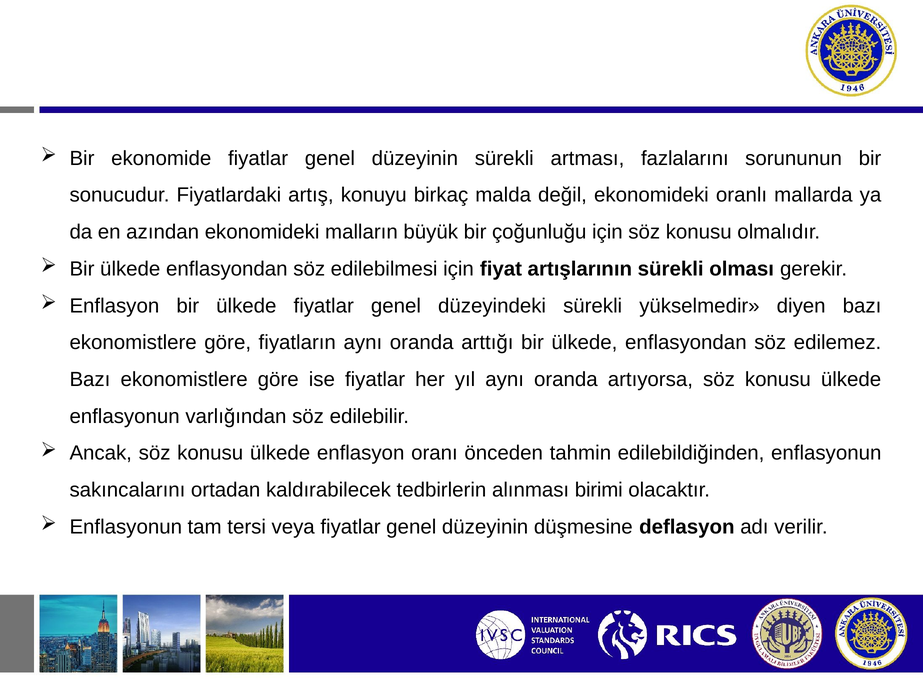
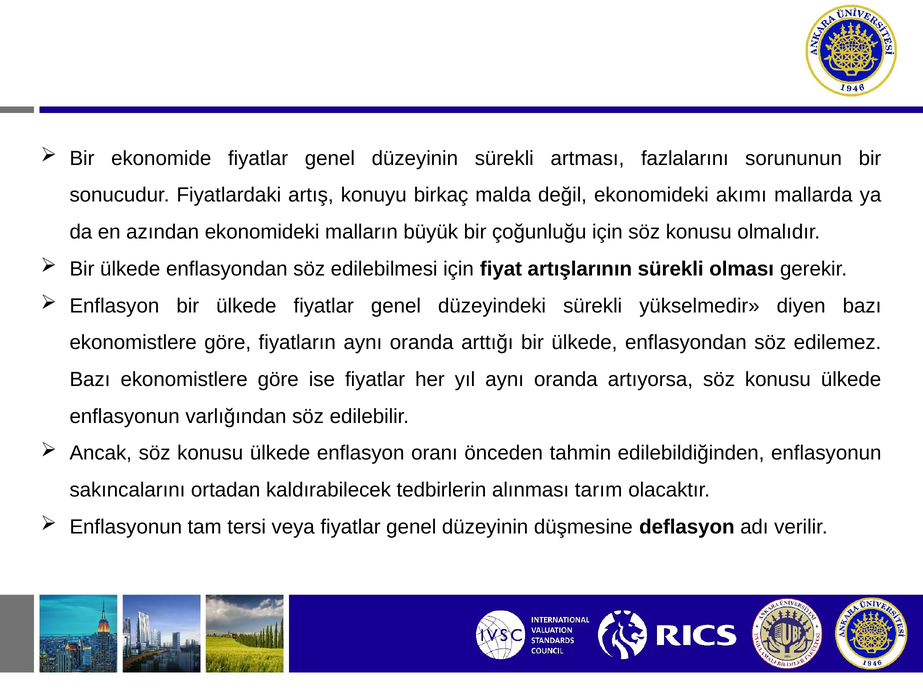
oranlı: oranlı -> akımı
birimi: birimi -> tarım
